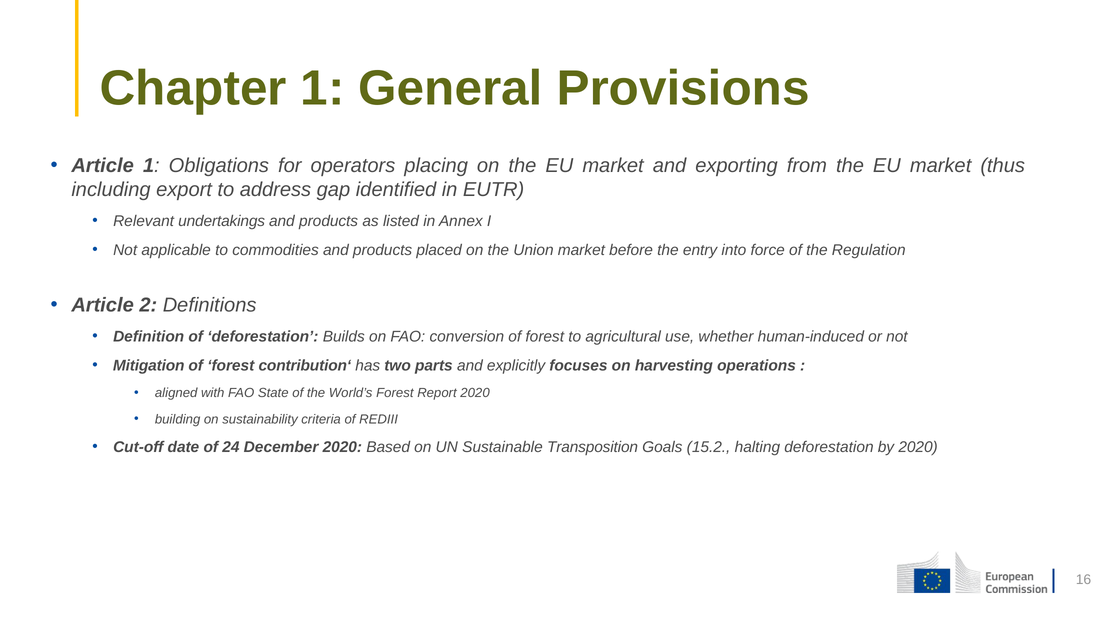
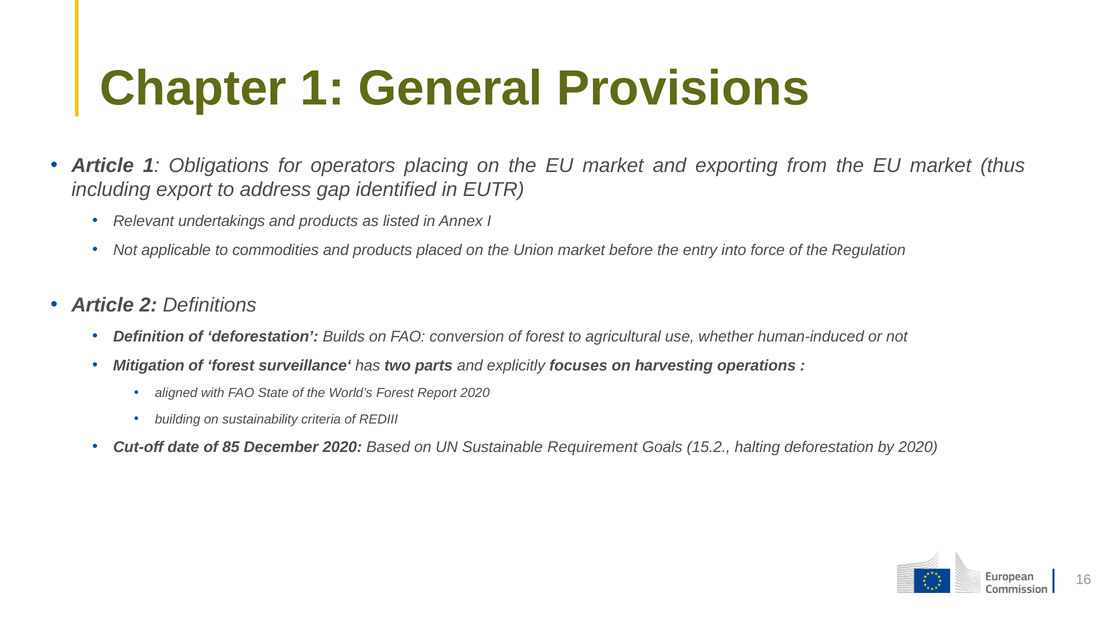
contribution‘: contribution‘ -> surveillance‘
24: 24 -> 85
Transposition: Transposition -> Requirement
